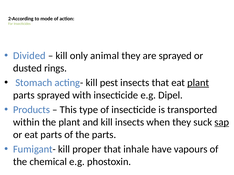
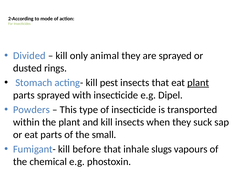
Products: Products -> Powders
sap underline: present -> none
the parts: parts -> small
proper: proper -> before
have: have -> slugs
